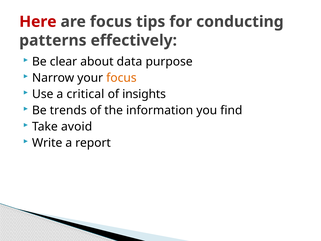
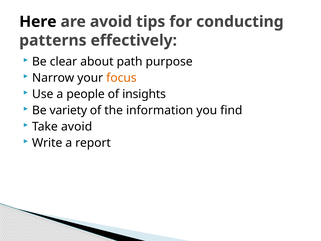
Here colour: red -> black
are focus: focus -> avoid
data: data -> path
critical: critical -> people
trends: trends -> variety
